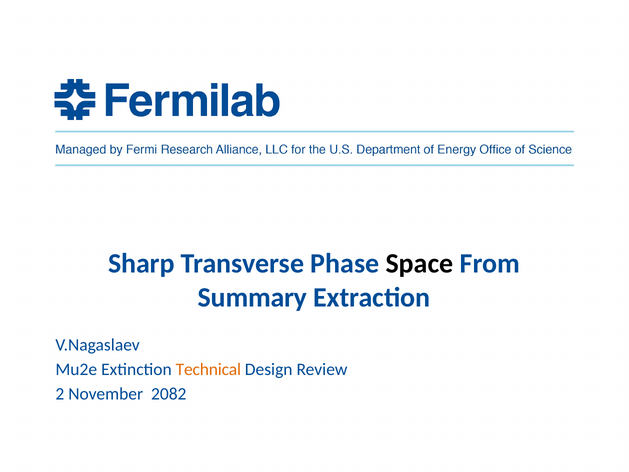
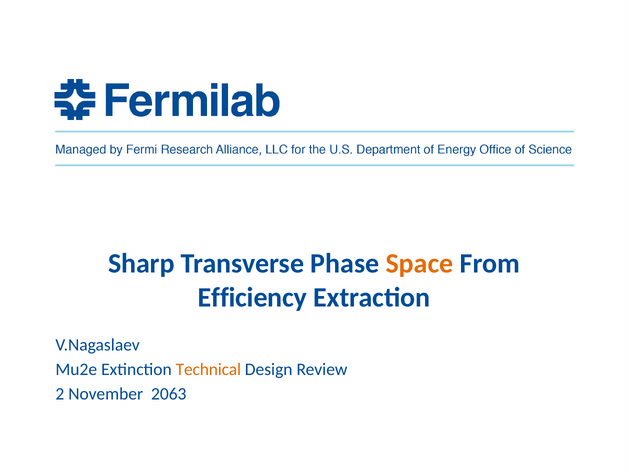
Space colour: black -> orange
Summary: Summary -> Efficiency
2082: 2082 -> 2063
